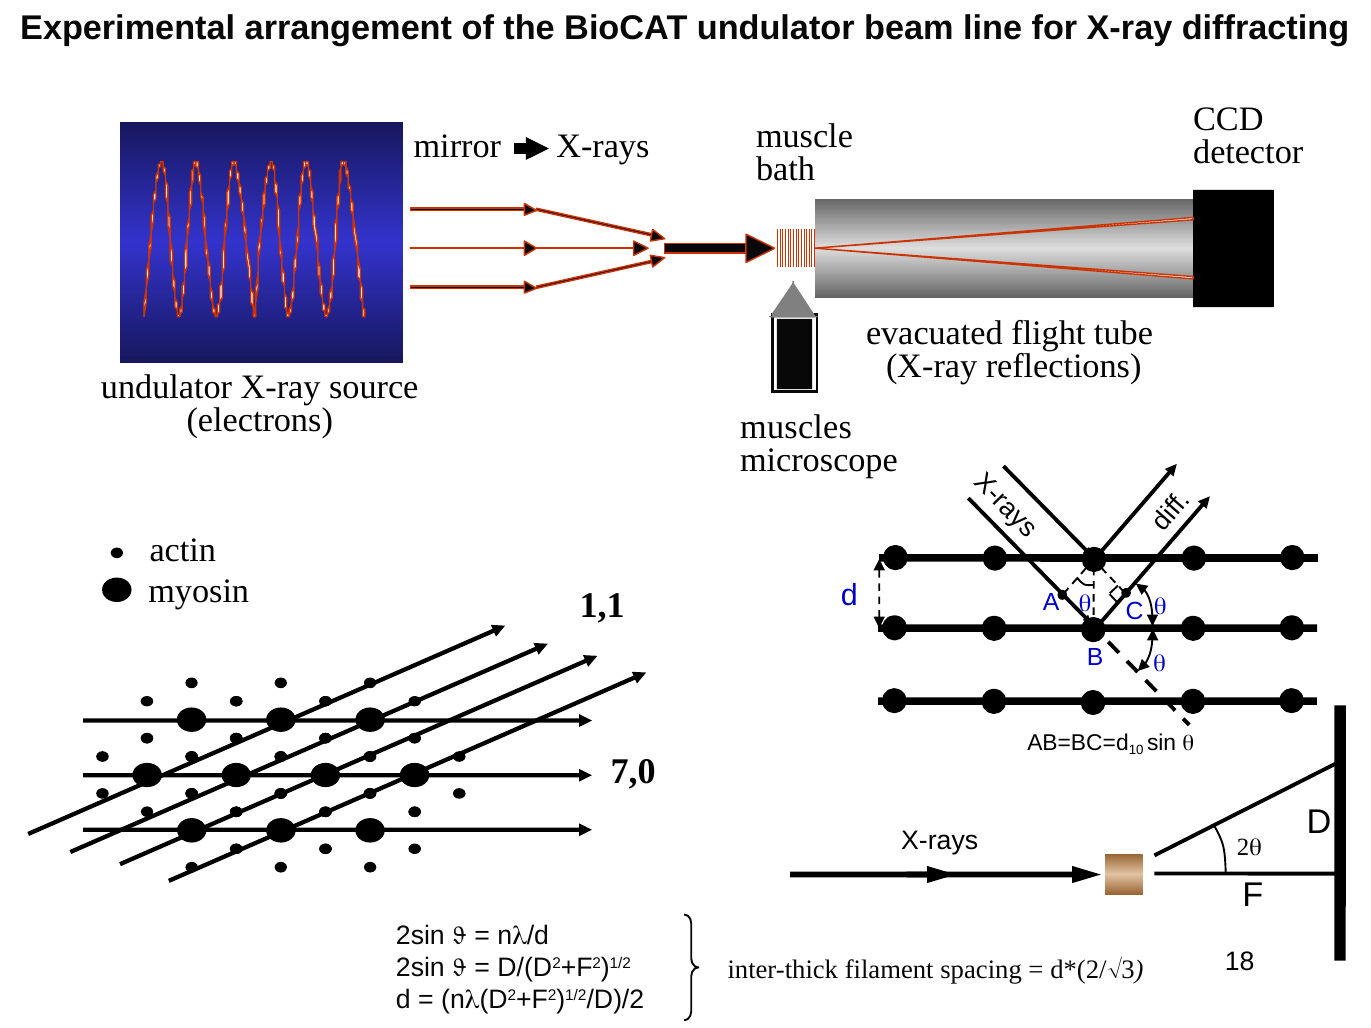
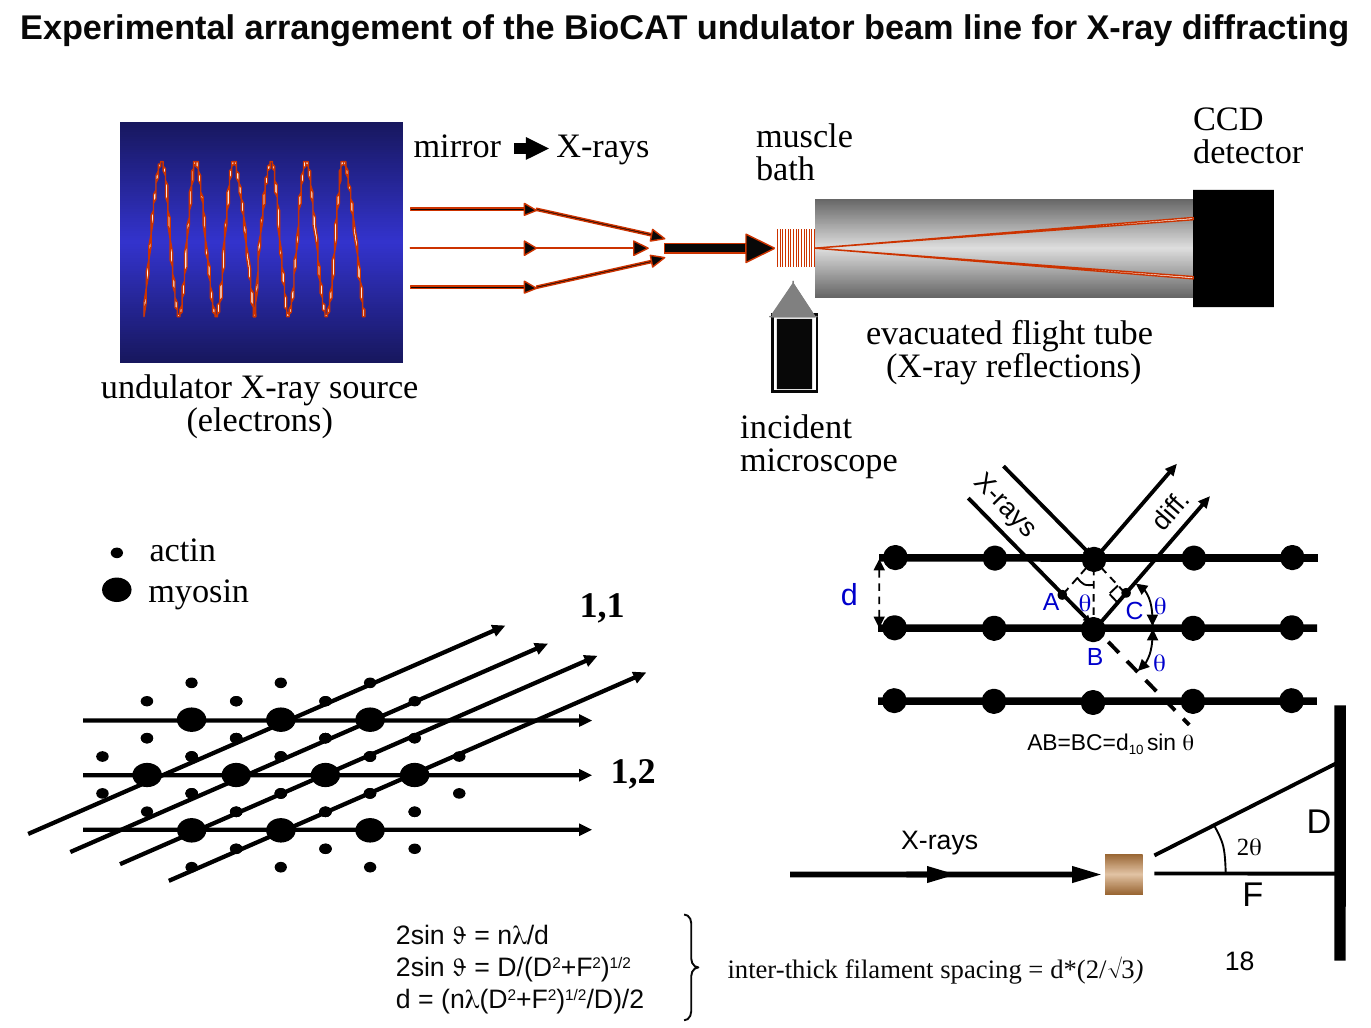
muscles: muscles -> incident
7,0: 7,0 -> 1,2
